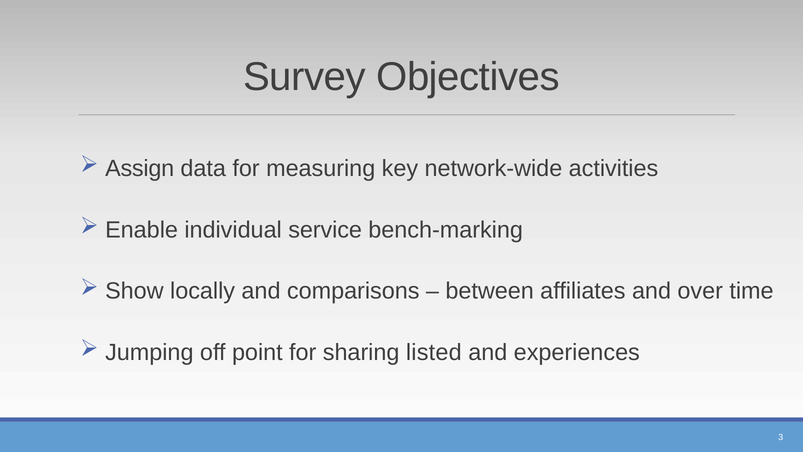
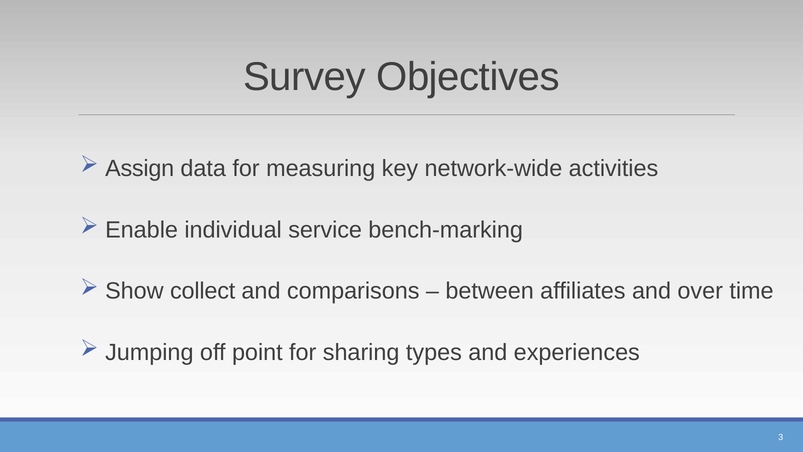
locally: locally -> collect
listed: listed -> types
